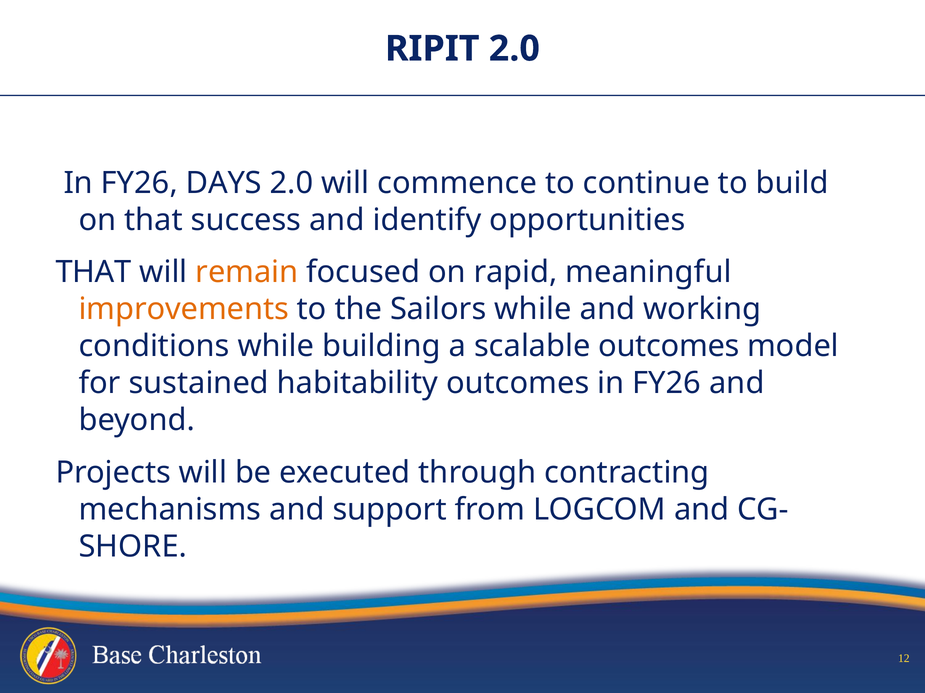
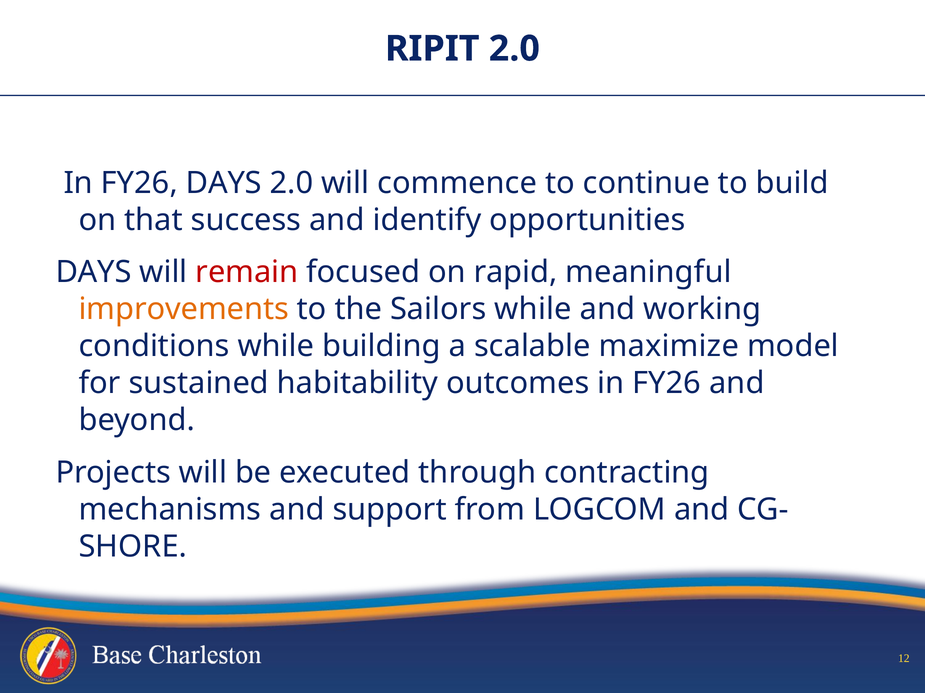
THAT at (94, 273): THAT -> DAYS
remain colour: orange -> red
scalable outcomes: outcomes -> maximize
